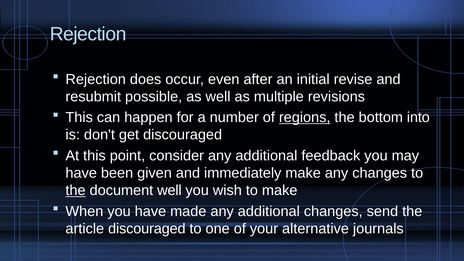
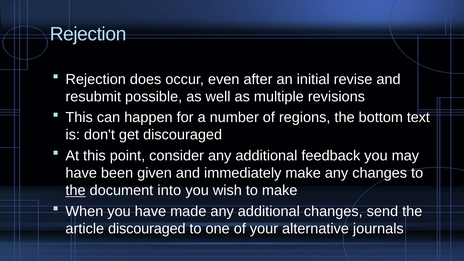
regions underline: present -> none
into: into -> text
document well: well -> into
